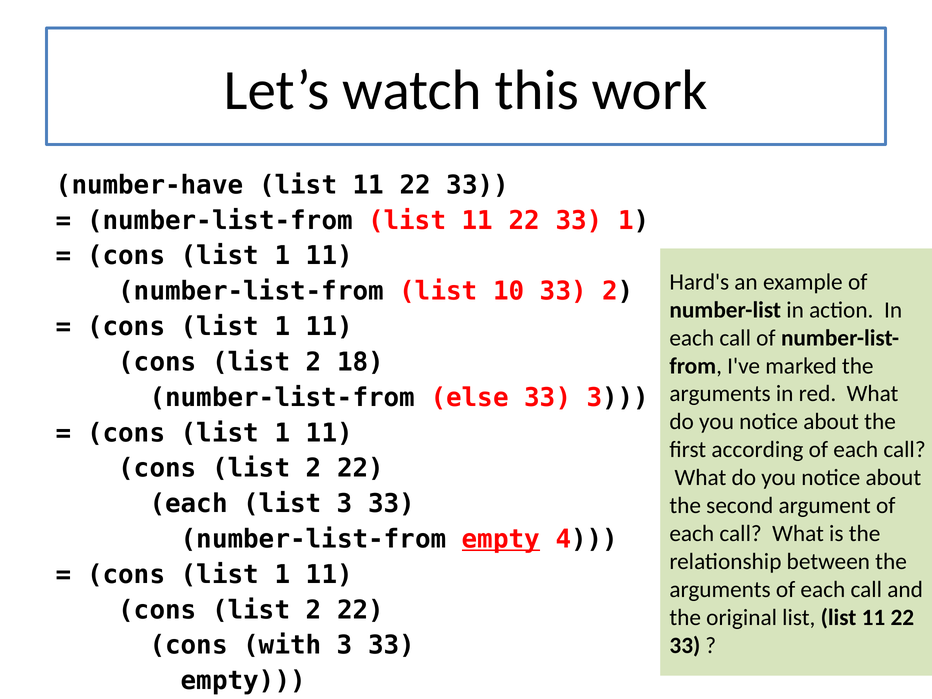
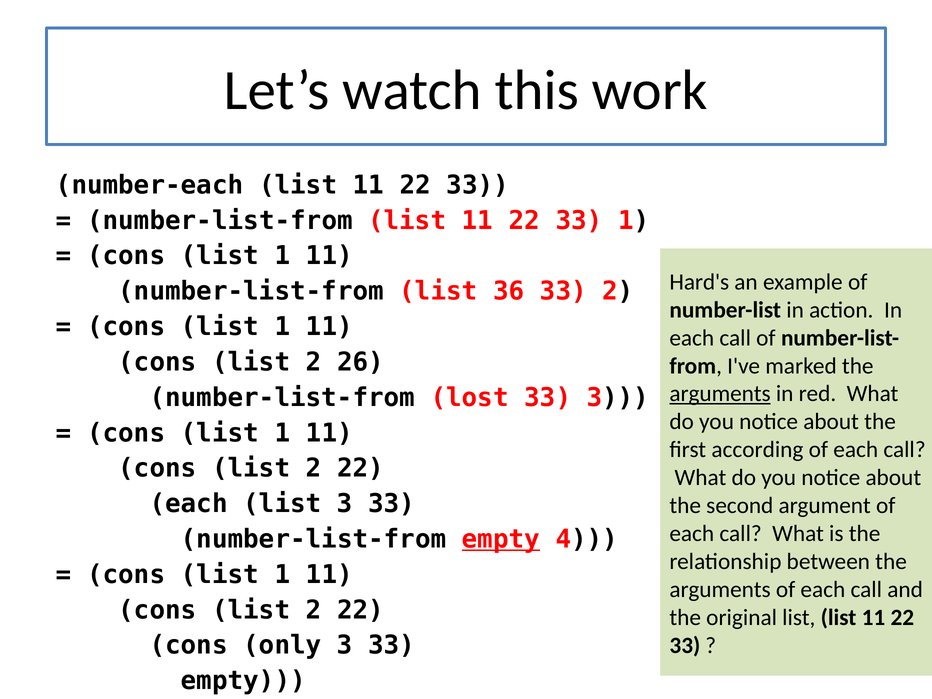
number-have: number-have -> number-each
10: 10 -> 36
18: 18 -> 26
arguments at (720, 394) underline: none -> present
else: else -> lost
with: with -> only
